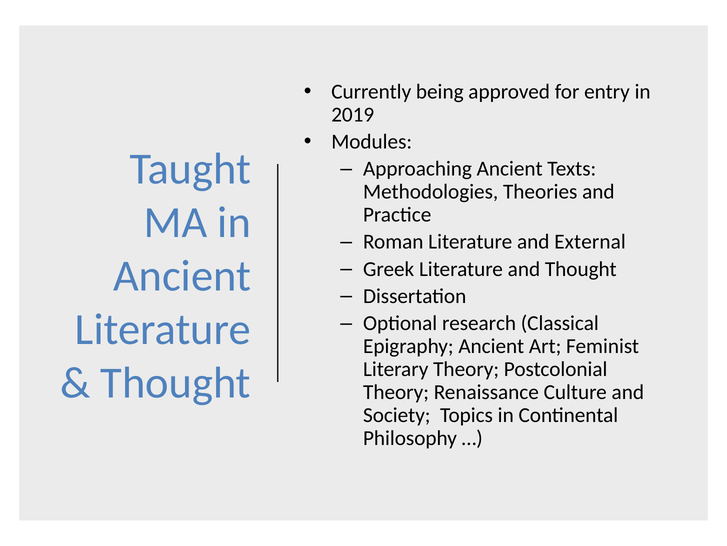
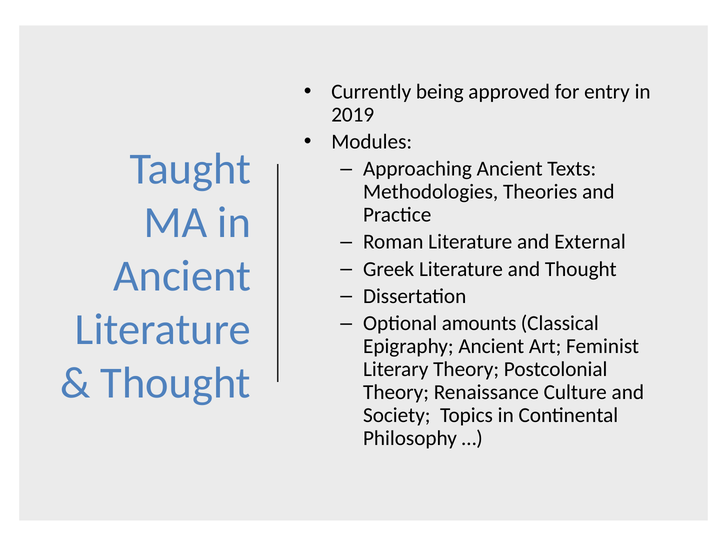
research: research -> amounts
